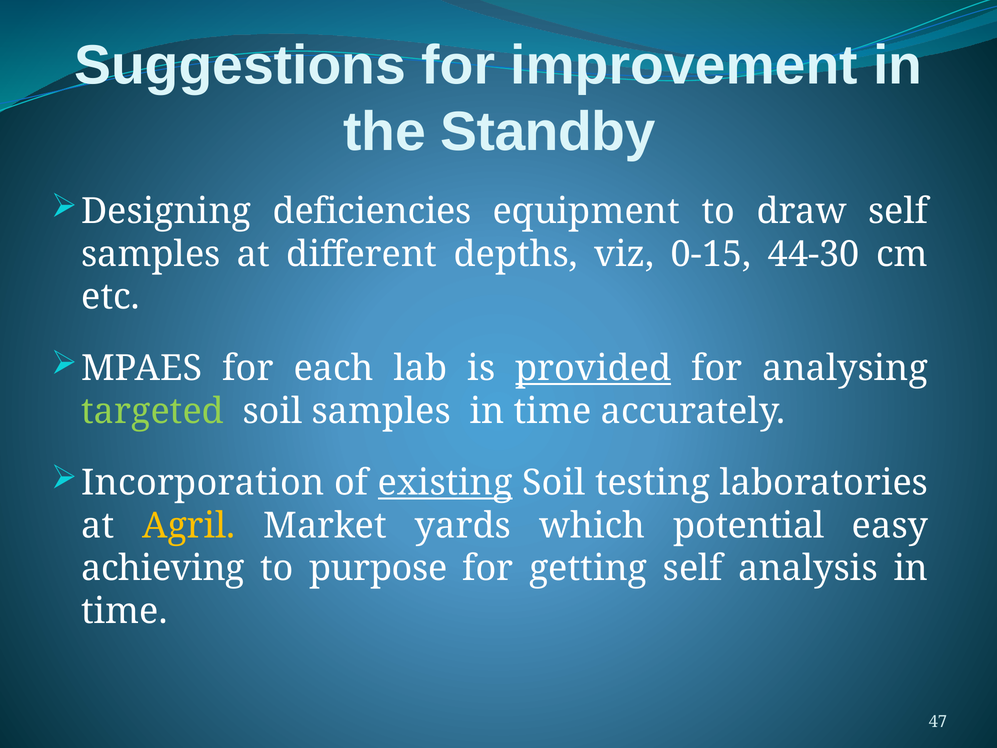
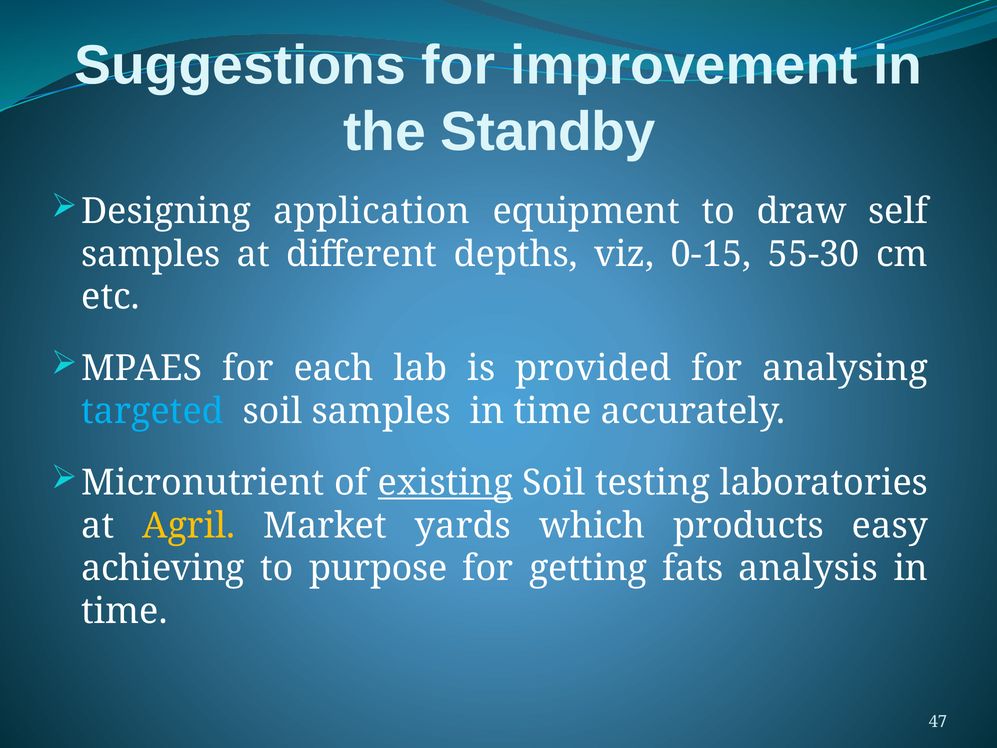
deficiencies: deficiencies -> application
44-30: 44-30 -> 55-30
provided underline: present -> none
targeted colour: light green -> light blue
Incorporation: Incorporation -> Micronutrient
potential: potential -> products
getting self: self -> fats
